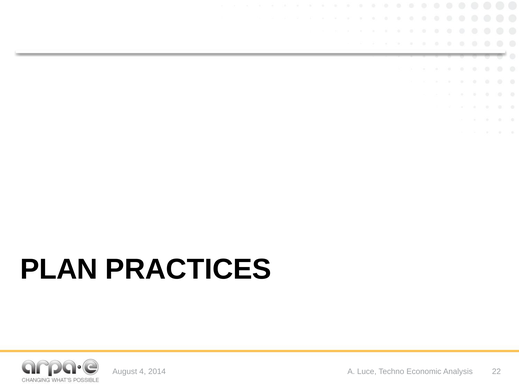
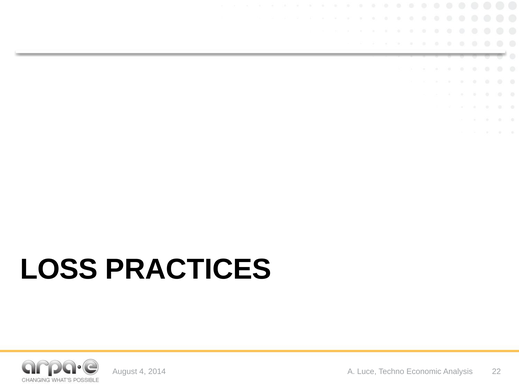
PLAN: PLAN -> LOSS
